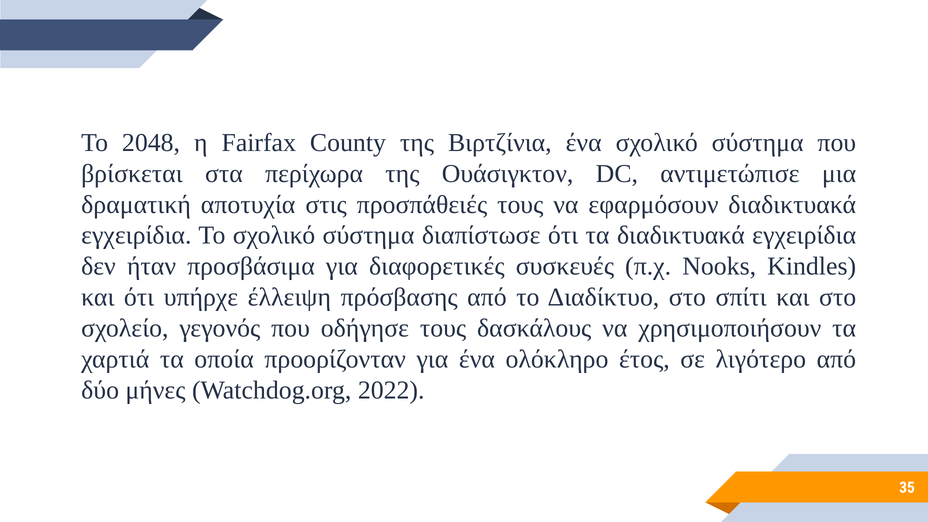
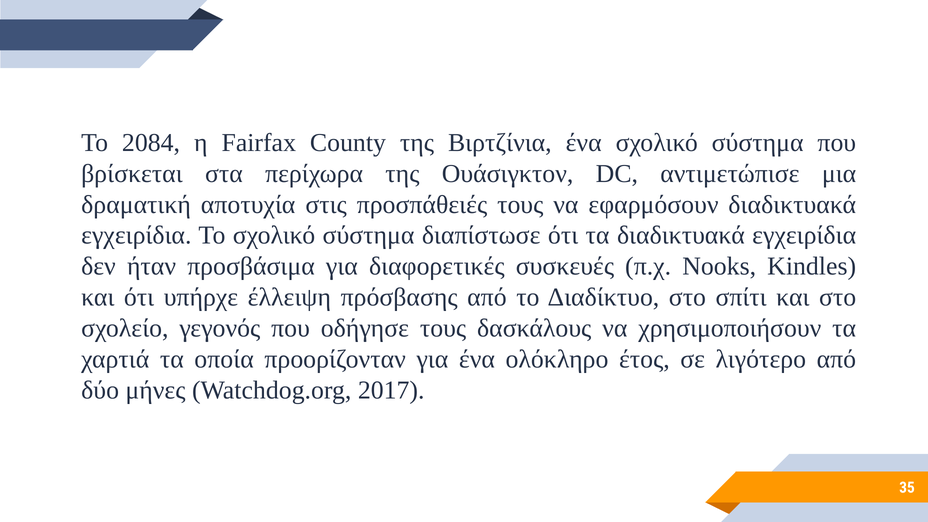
2048: 2048 -> 2084
2022: 2022 -> 2017
